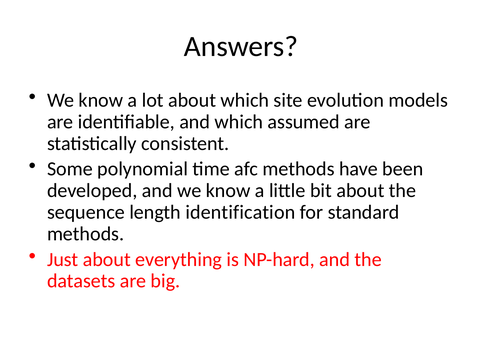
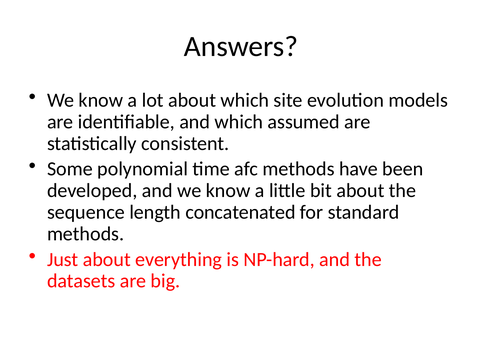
identification: identification -> concatenated
